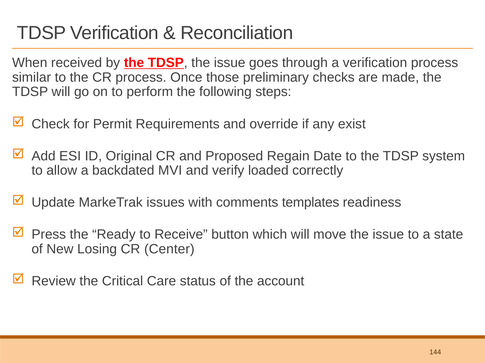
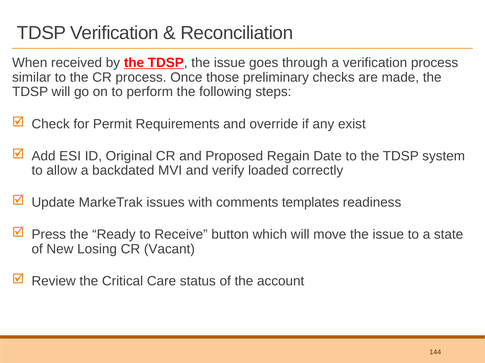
Center: Center -> Vacant
